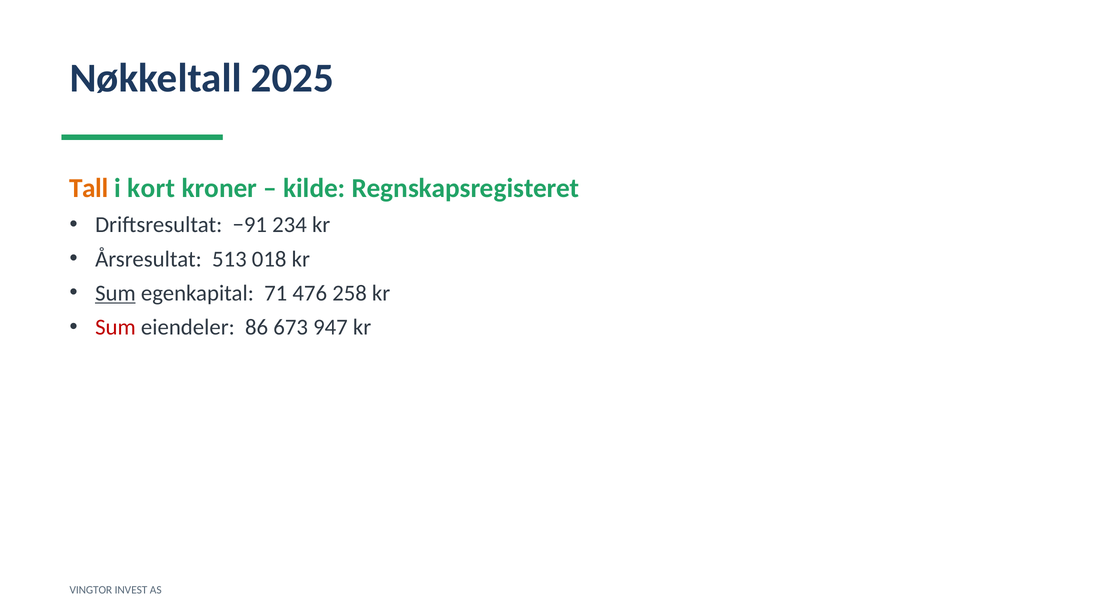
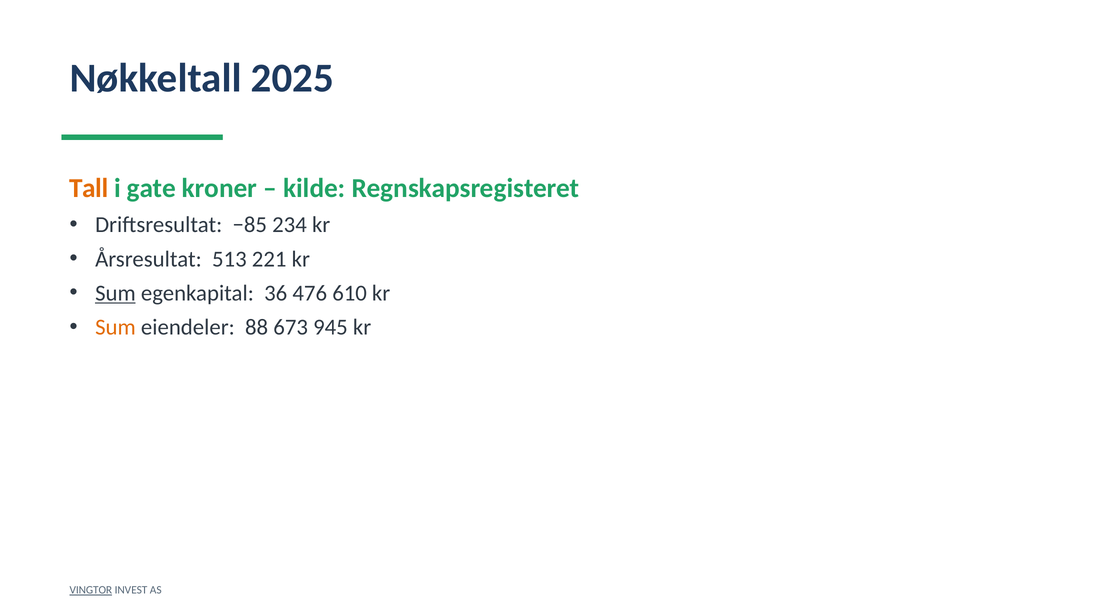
kort: kort -> gate
−91: −91 -> −85
018: 018 -> 221
71: 71 -> 36
258: 258 -> 610
Sum at (115, 327) colour: red -> orange
86: 86 -> 88
947: 947 -> 945
VINGTOR underline: none -> present
